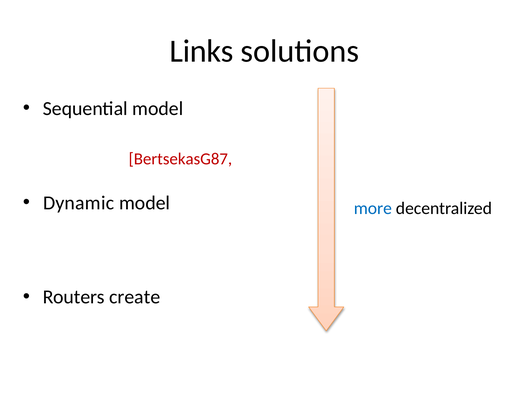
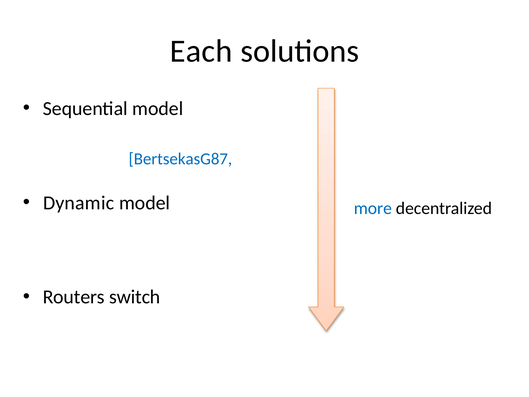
Links: Links -> Each
BertsekasG87 colour: red -> blue
create: create -> switch
